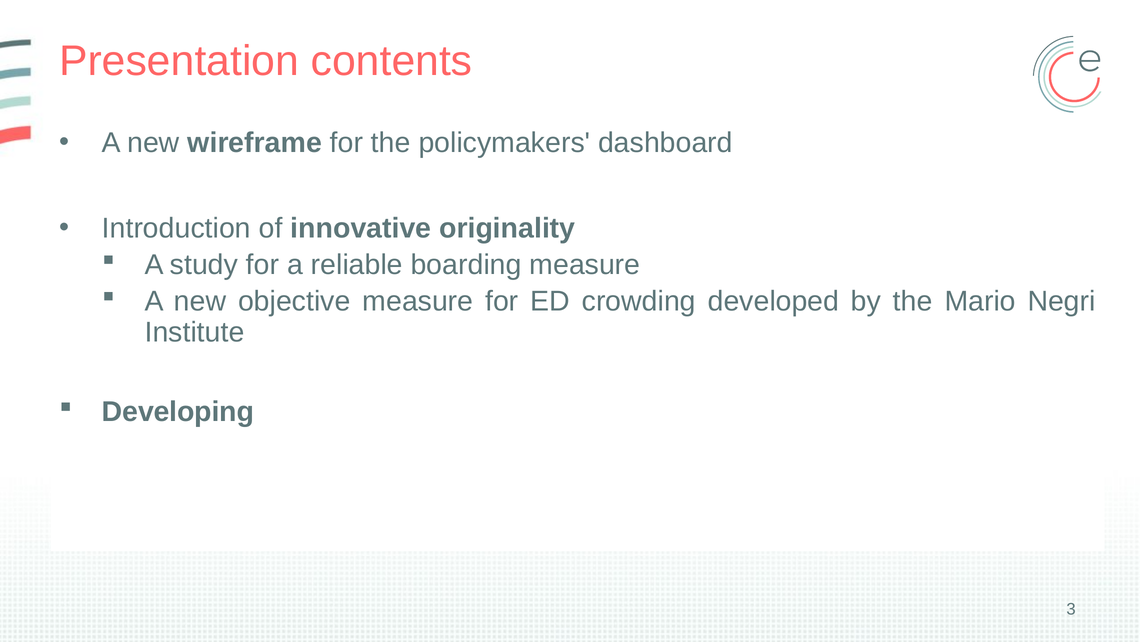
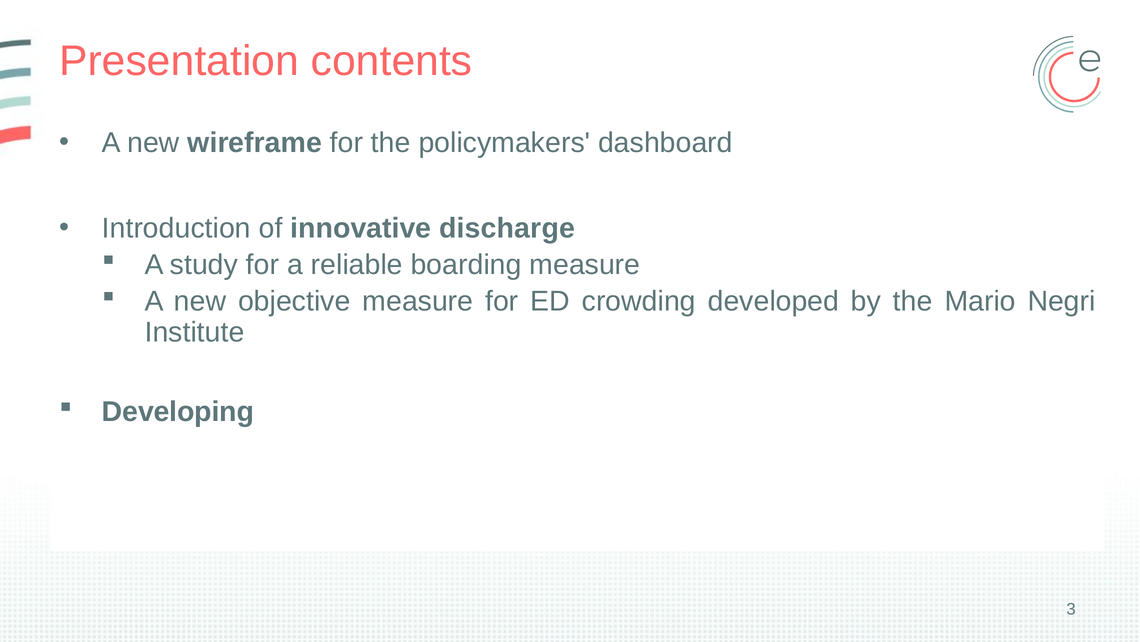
originality: originality -> discharge
